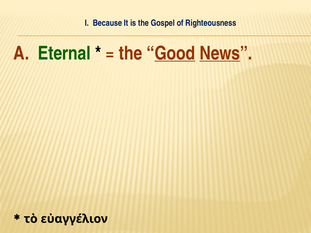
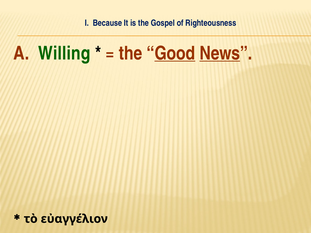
Eternal: Eternal -> Willing
